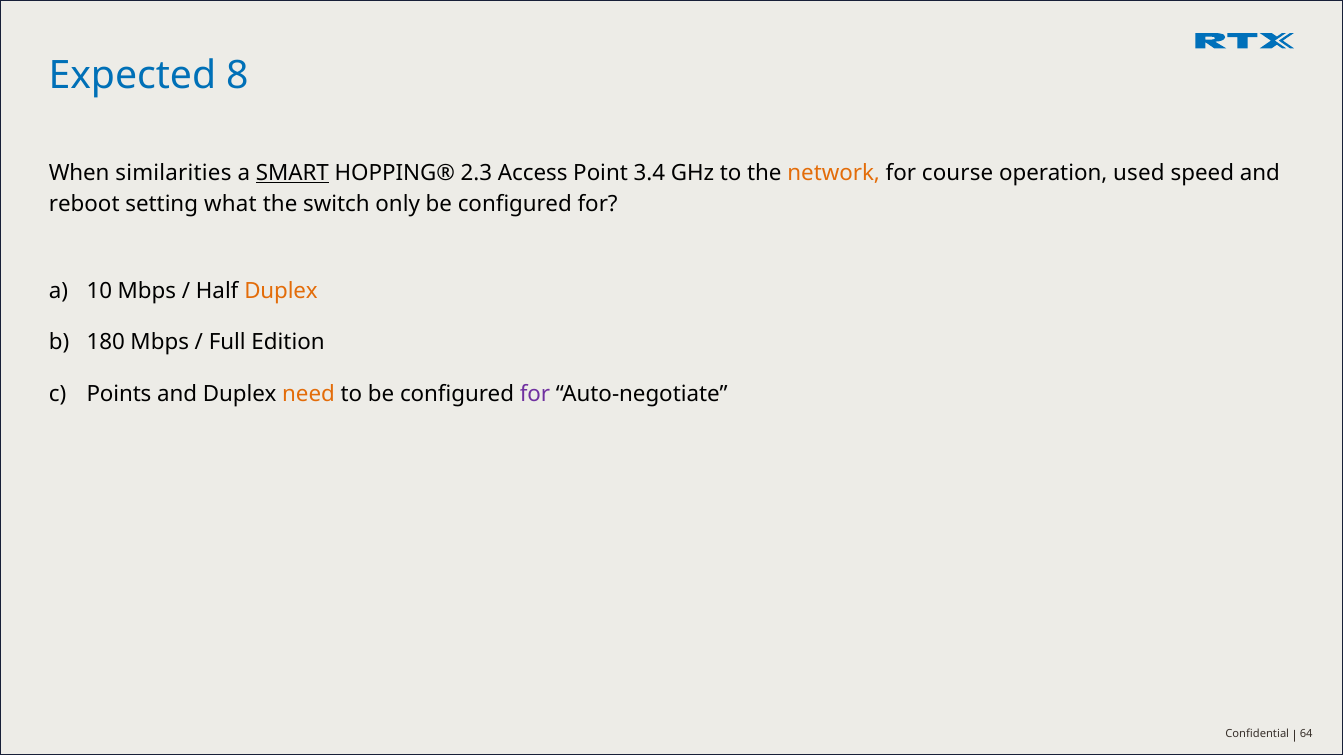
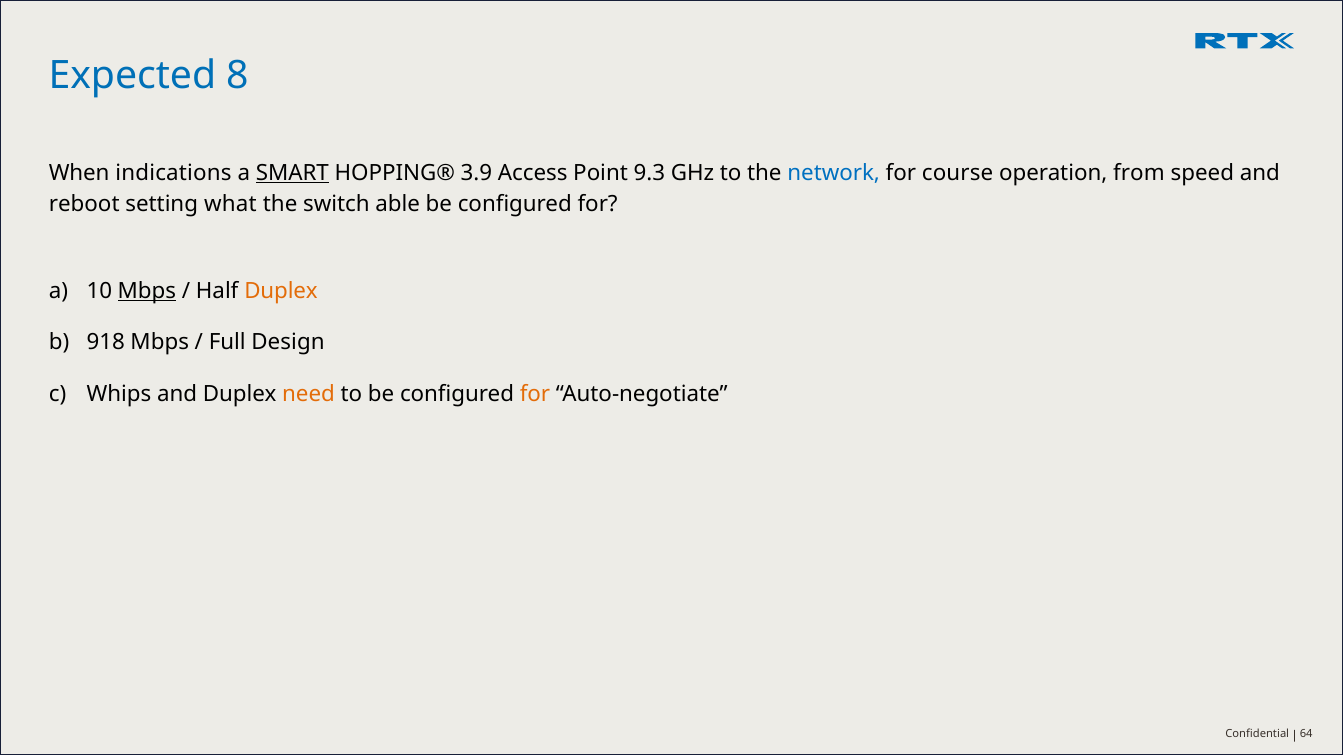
similarities: similarities -> indications
2.3: 2.3 -> 3.9
3.4: 3.4 -> 9.3
network colour: orange -> blue
used: used -> from
only: only -> able
Mbps at (147, 291) underline: none -> present
180: 180 -> 918
Edition: Edition -> Design
Points: Points -> Whips
for at (535, 394) colour: purple -> orange
